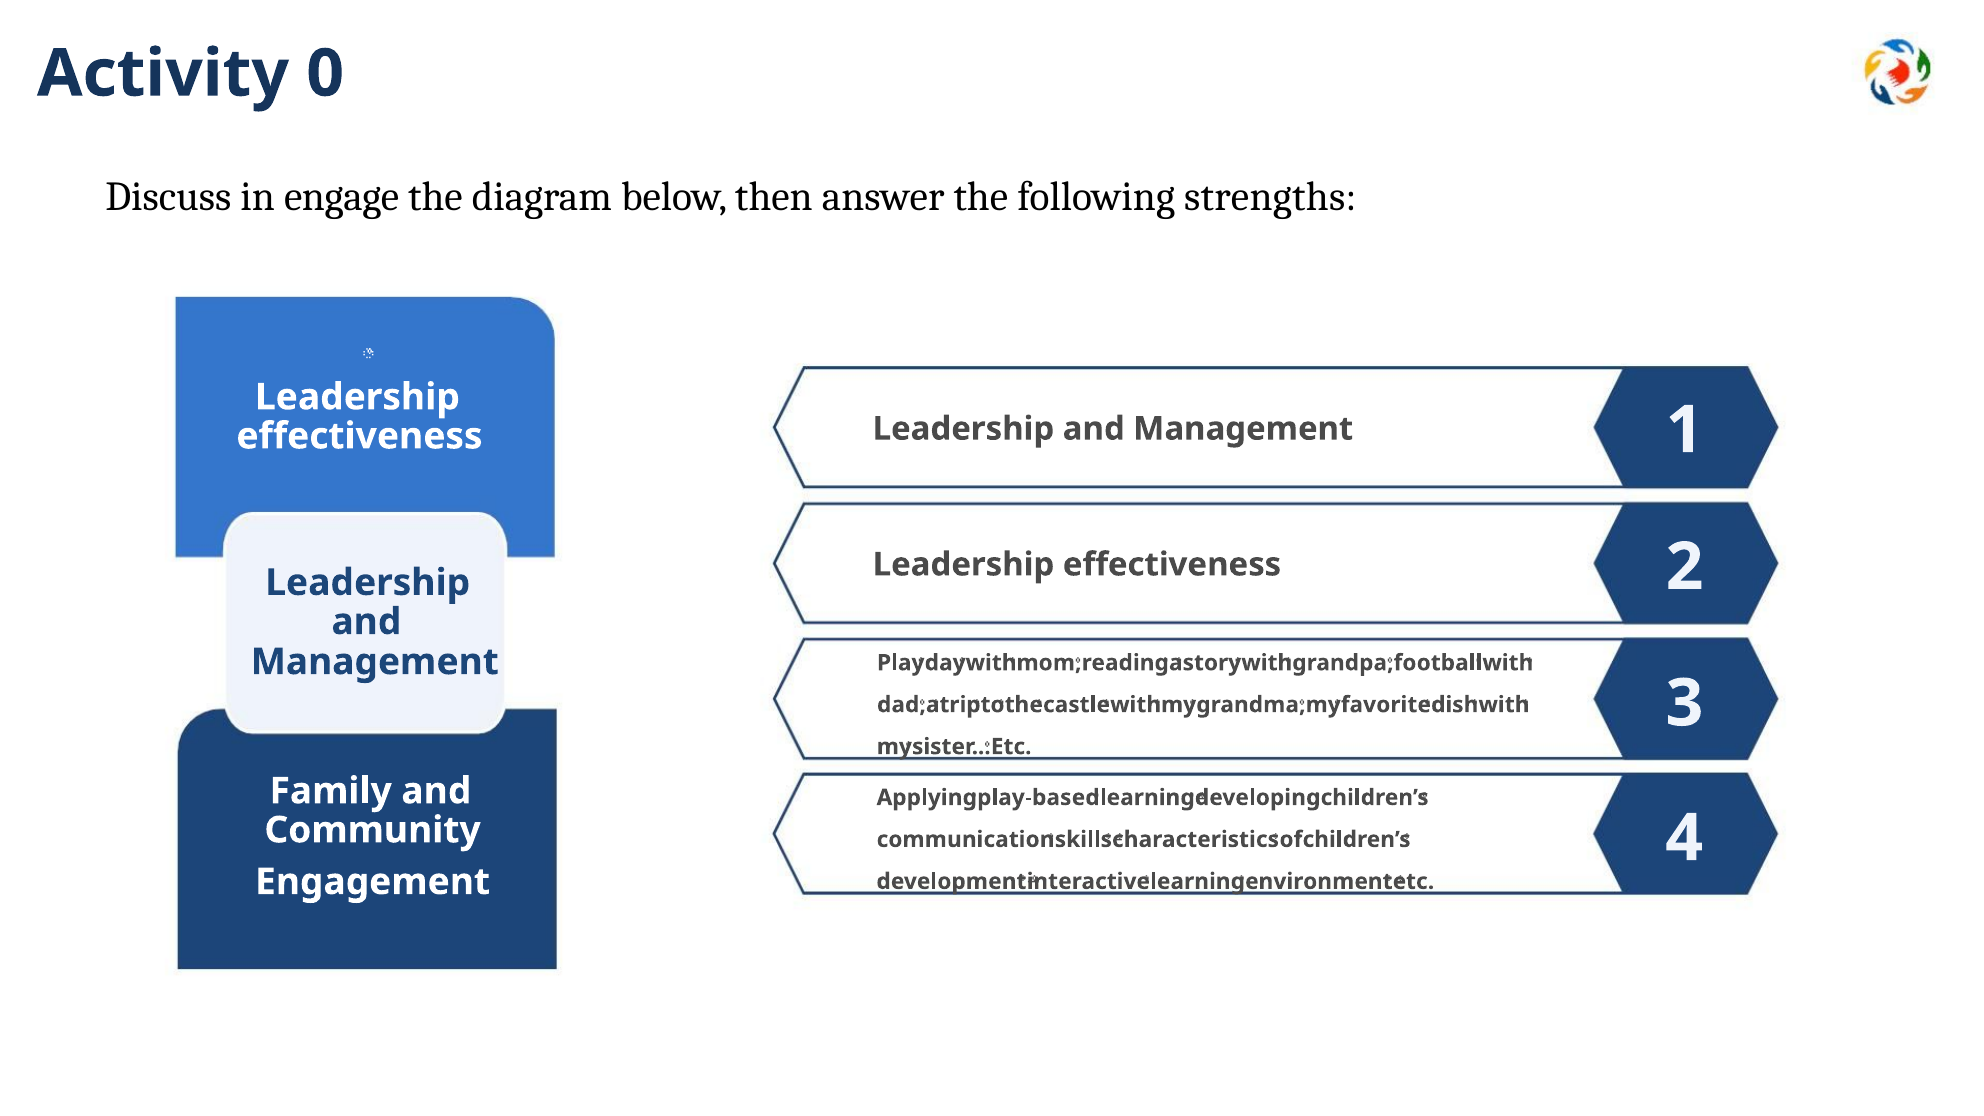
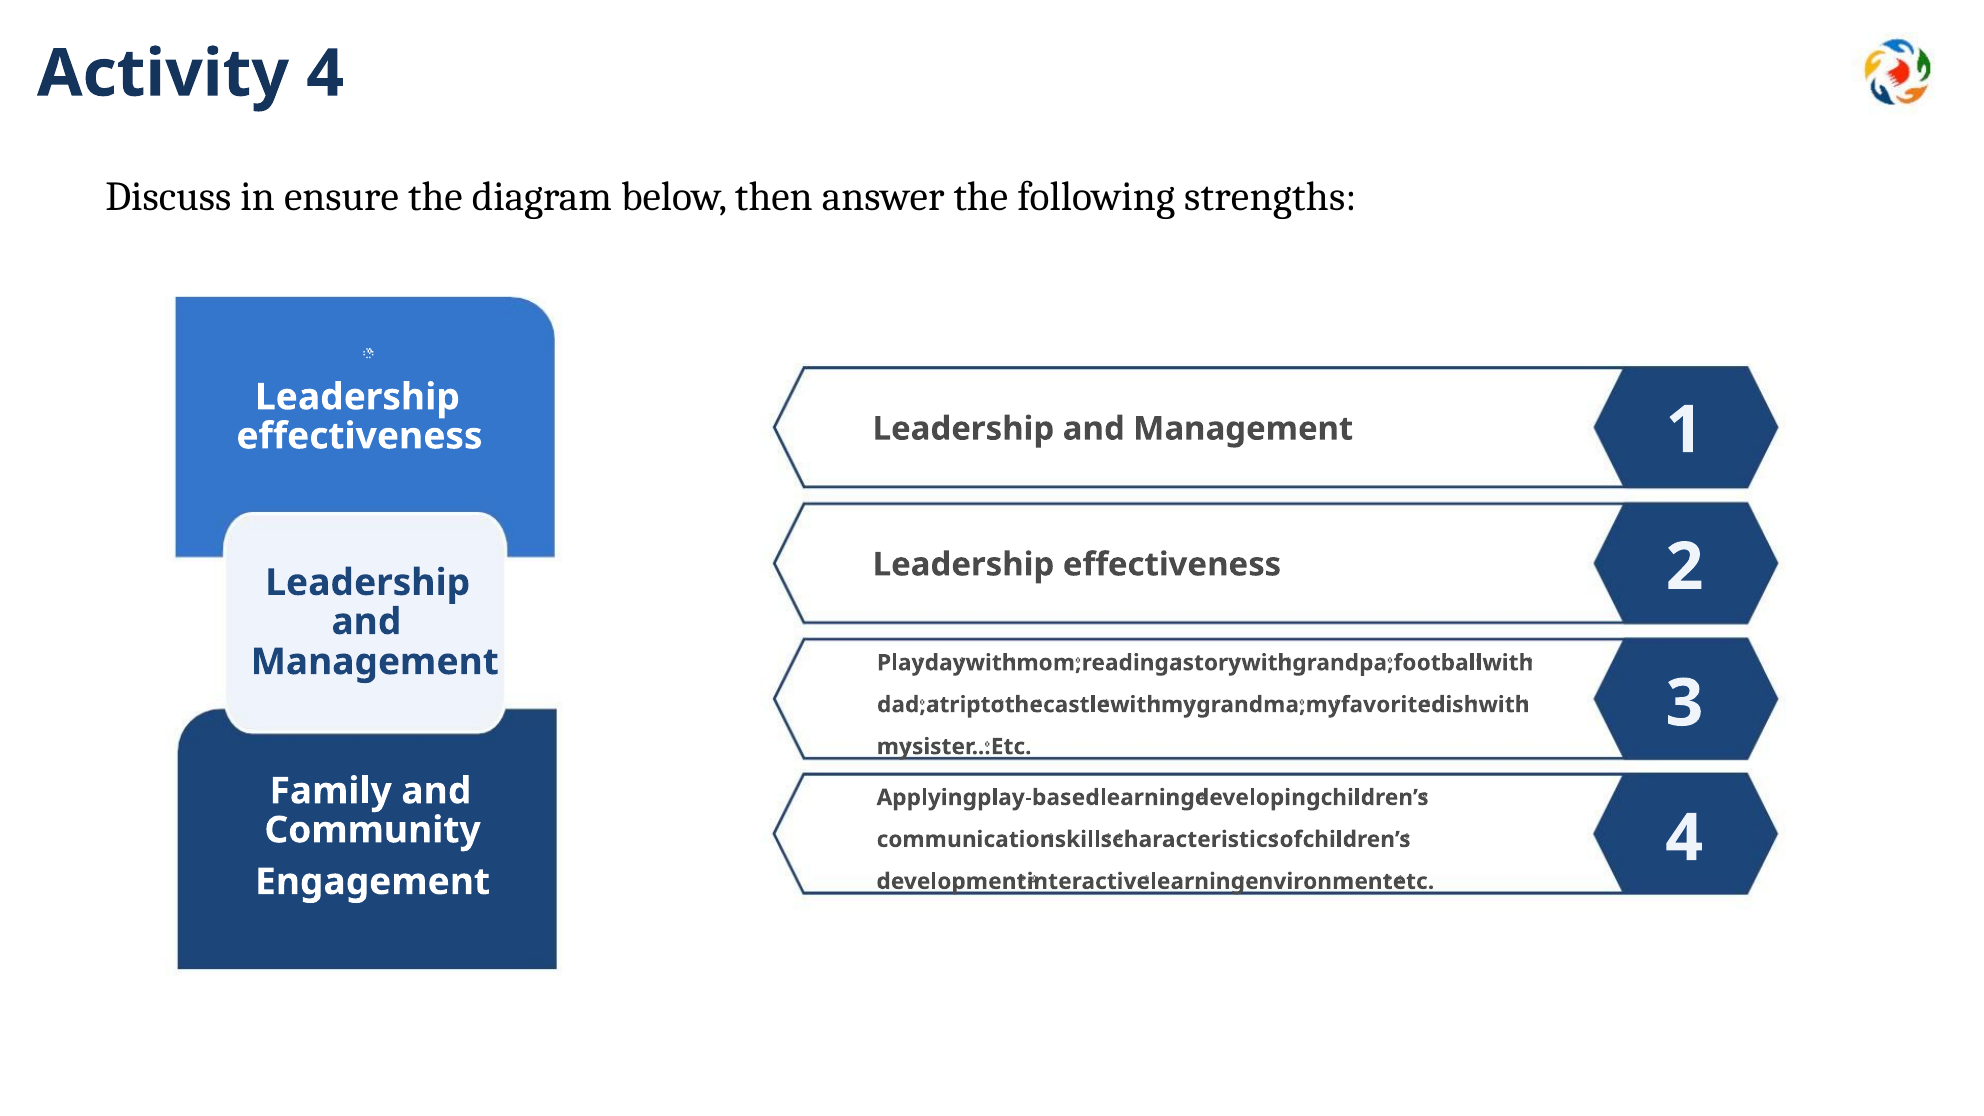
Activity 0: 0 -> 4
engage: engage -> ensure
